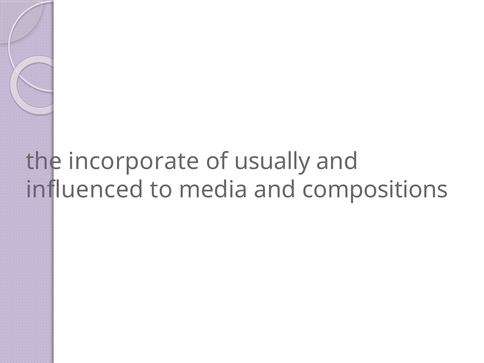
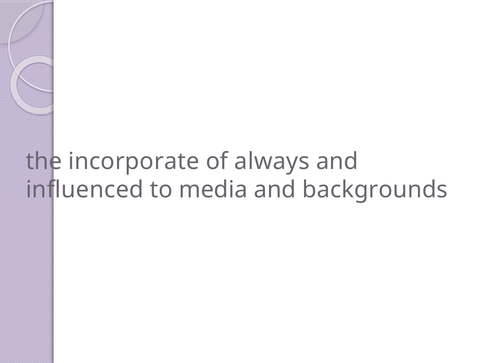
usually: usually -> always
compositions: compositions -> backgrounds
